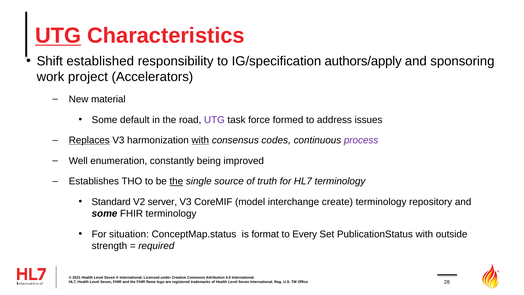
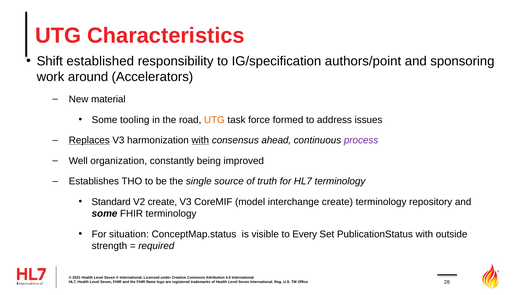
UTG at (58, 36) underline: present -> none
authors/apply: authors/apply -> authors/point
project: project -> around
default: default -> tooling
UTG at (214, 120) colour: purple -> orange
codes: codes -> ahead
enumeration: enumeration -> organization
the at (176, 181) underline: present -> none
V2 server: server -> create
format: format -> visible
